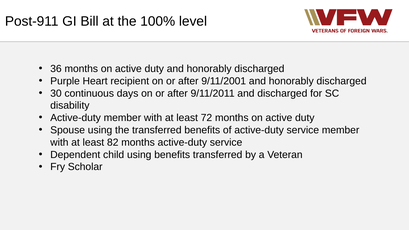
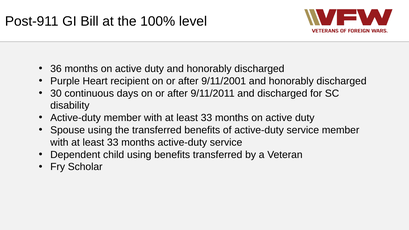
72 at (206, 118): 72 -> 33
82 at (113, 142): 82 -> 33
